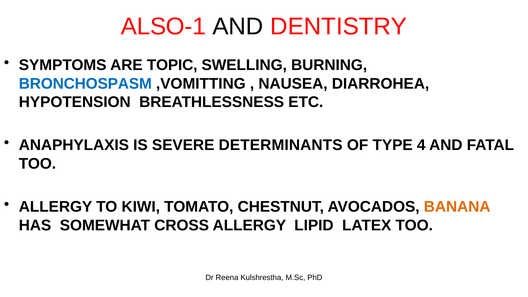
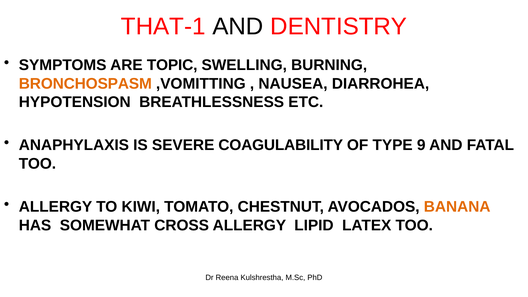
ALSO-1: ALSO-1 -> THAT-1
BRONCHOSPASM colour: blue -> orange
DETERMINANTS: DETERMINANTS -> COAGULABILITY
4: 4 -> 9
